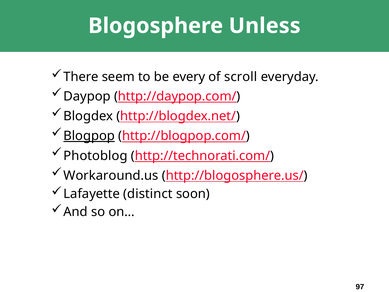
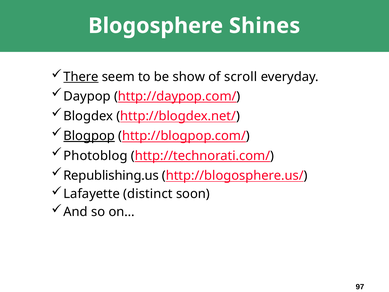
Unless: Unless -> Shines
There underline: none -> present
every: every -> show
Workaround.us: Workaround.us -> Republishing.us
